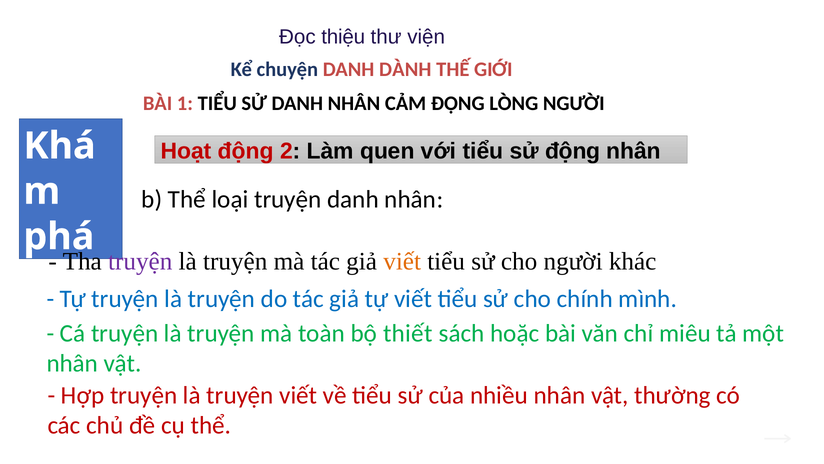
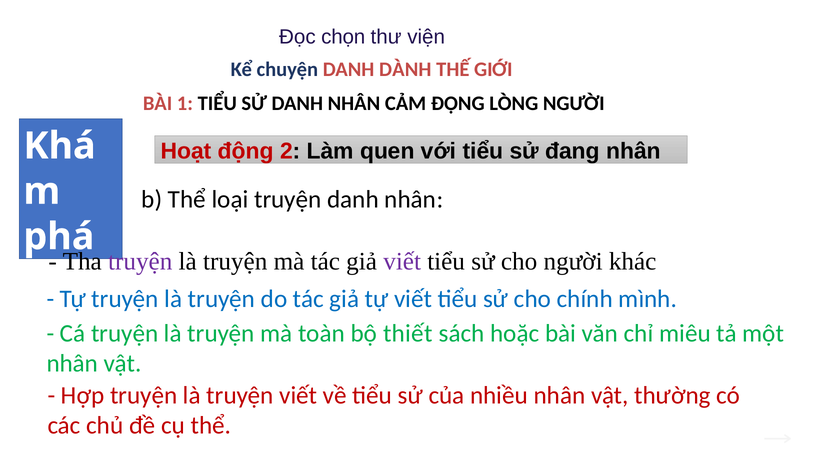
thiệu: thiệu -> chọn
sử động: động -> đang
viết at (402, 261) colour: orange -> purple
